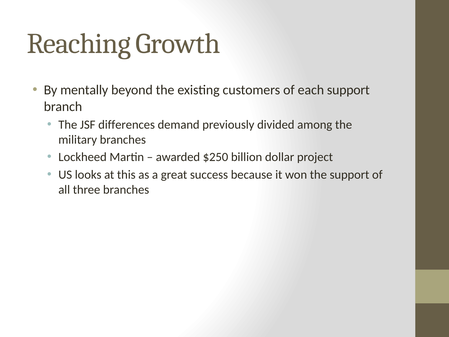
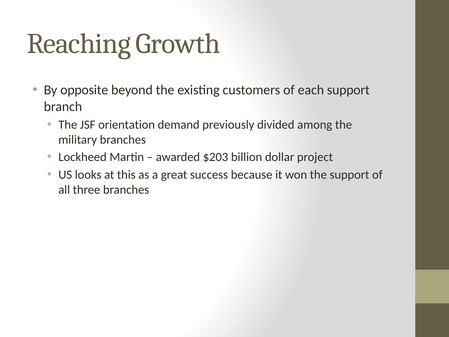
mentally: mentally -> opposite
differences: differences -> orientation
$250: $250 -> $203
